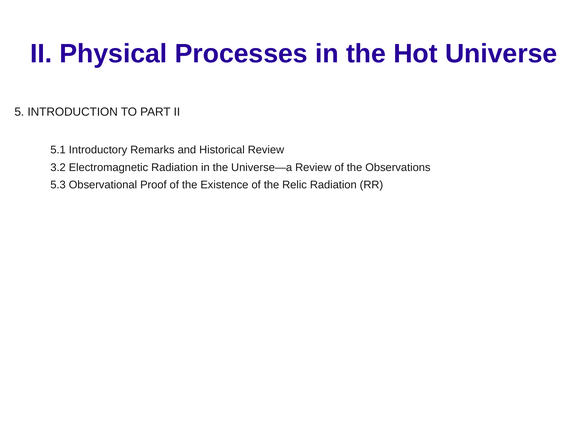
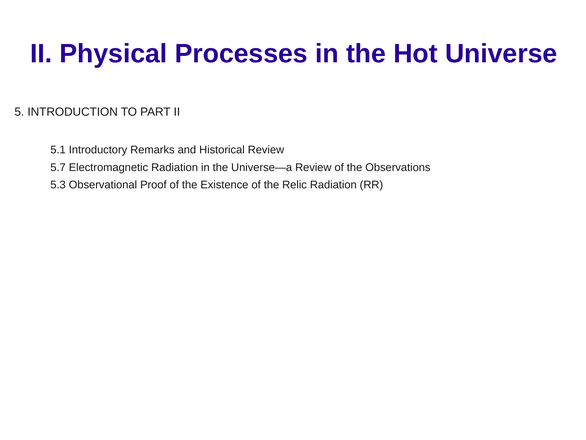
3.2: 3.2 -> 5.7
